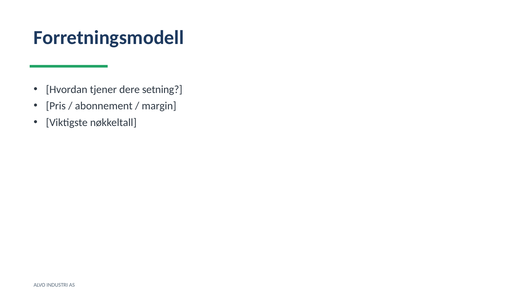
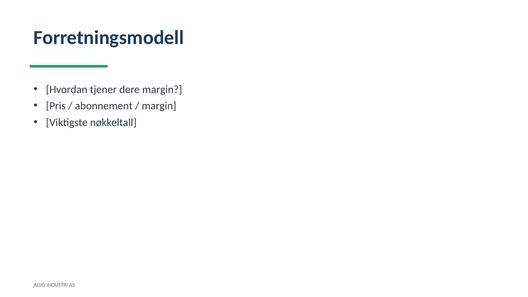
dere setning: setning -> margin
